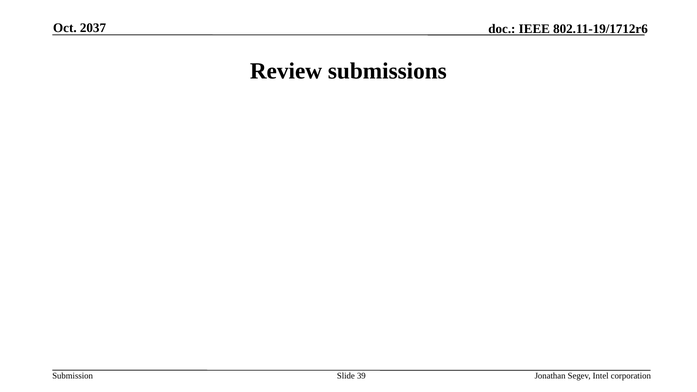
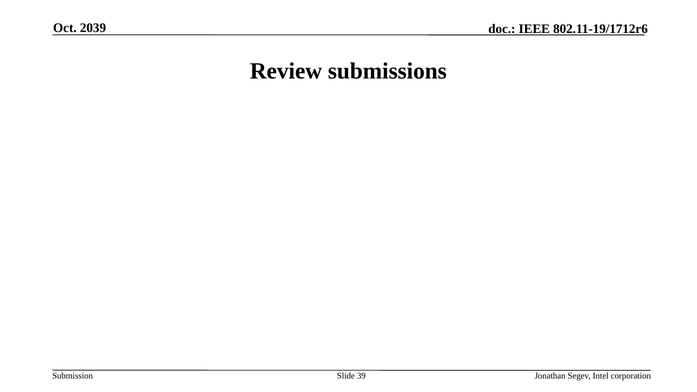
2037: 2037 -> 2039
